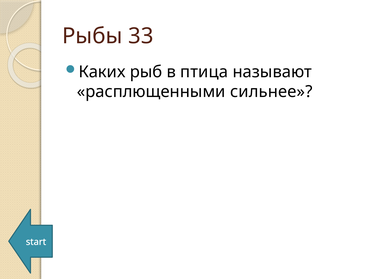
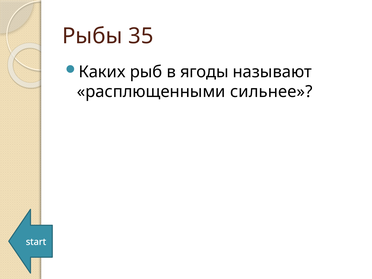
33: 33 -> 35
птица: птица -> ягоды
